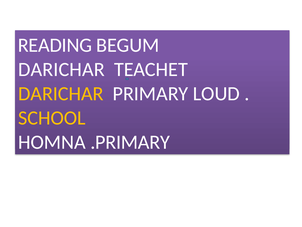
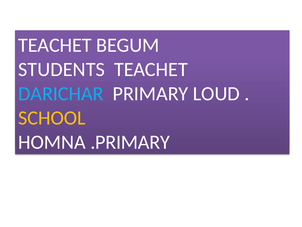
READING at (55, 45): READING -> TEACHET
DARICHAR at (61, 69): DARICHAR -> STUDENTS
DARICHAR at (61, 93) colour: yellow -> light blue
